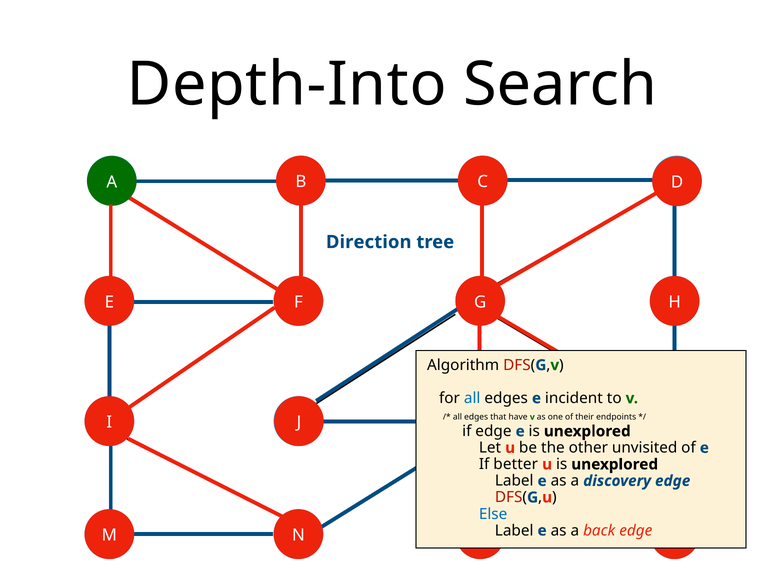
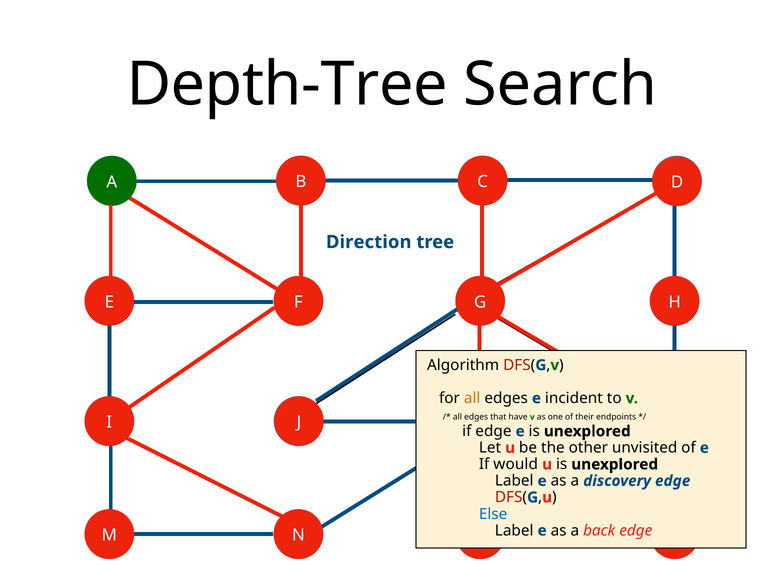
Depth-Into: Depth-Into -> Depth-Tree
all at (472, 398) colour: blue -> orange
better: better -> would
